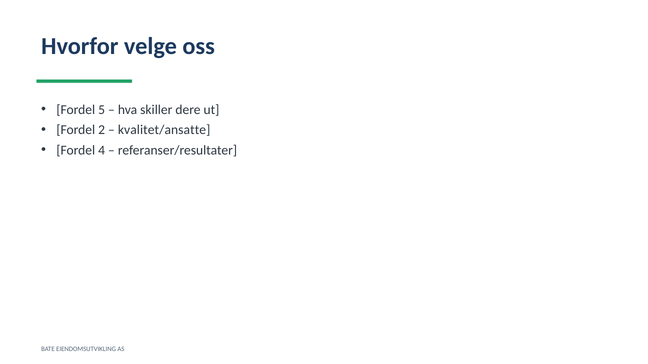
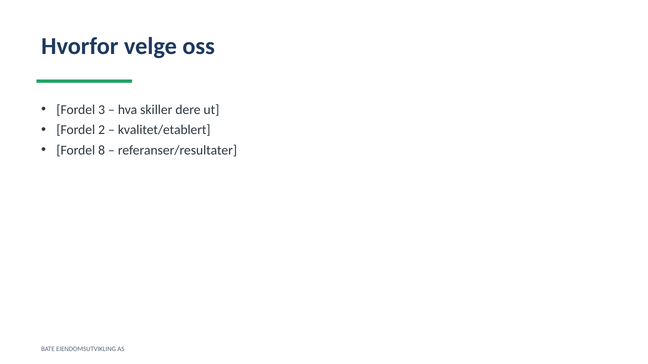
5: 5 -> 3
kvalitet/ansatte: kvalitet/ansatte -> kvalitet/etablert
4: 4 -> 8
